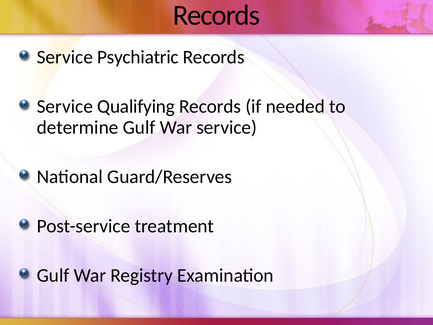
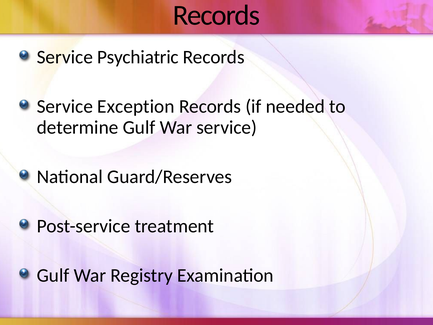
Qualifying: Qualifying -> Exception
